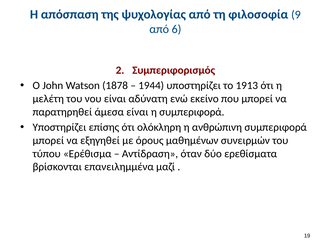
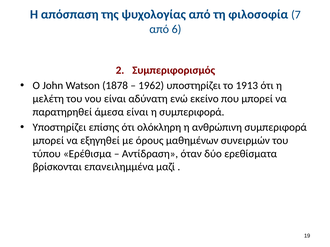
9: 9 -> 7
1944: 1944 -> 1962
